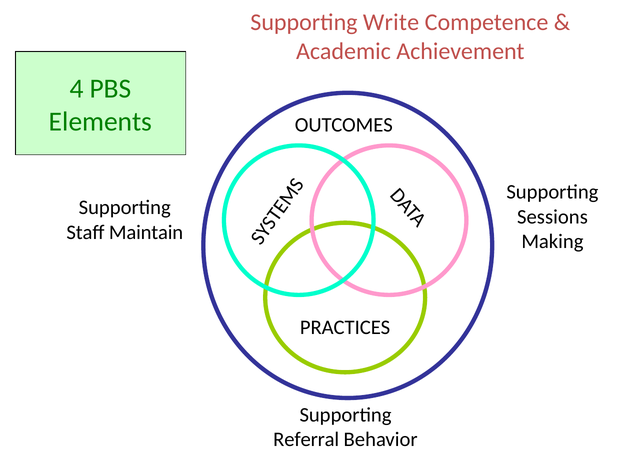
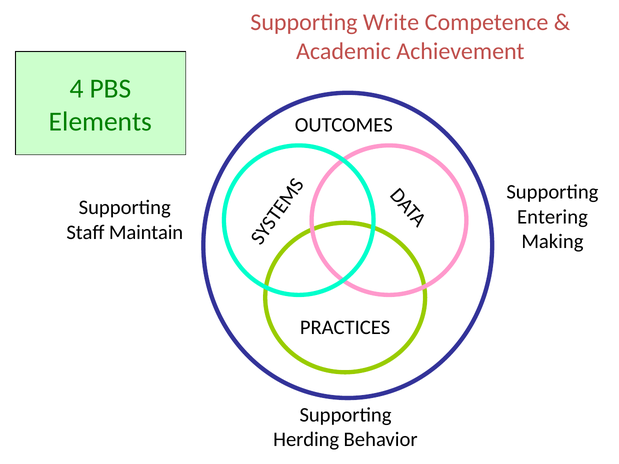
Sessions: Sessions -> Entering
Referral: Referral -> Herding
